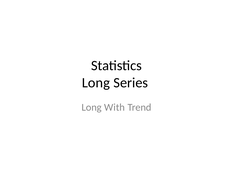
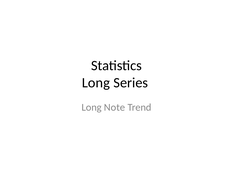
With: With -> Note
